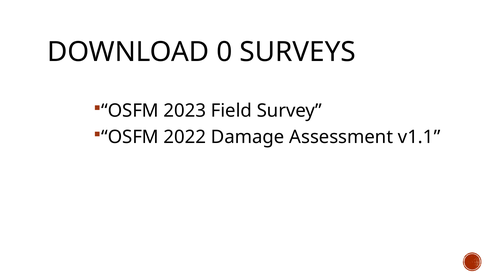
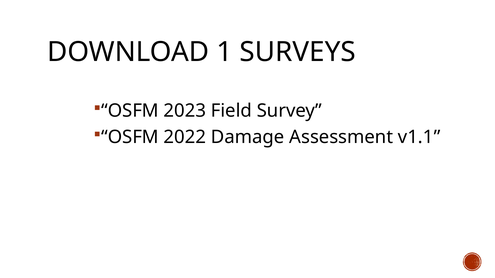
0: 0 -> 1
